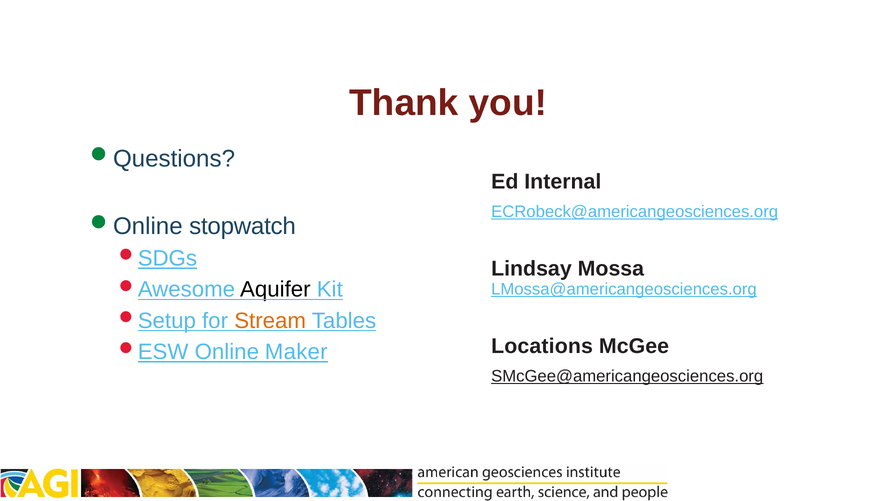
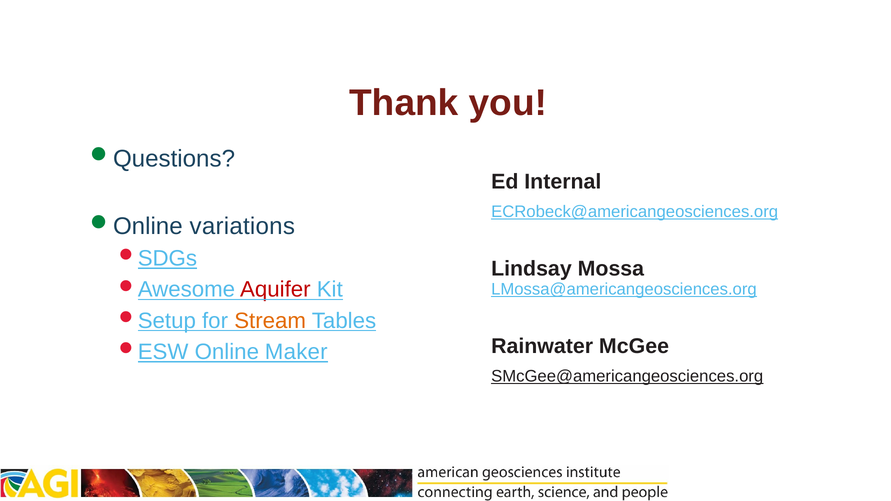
stopwatch: stopwatch -> variations
Aquifer colour: black -> red
Locations: Locations -> Rainwater
